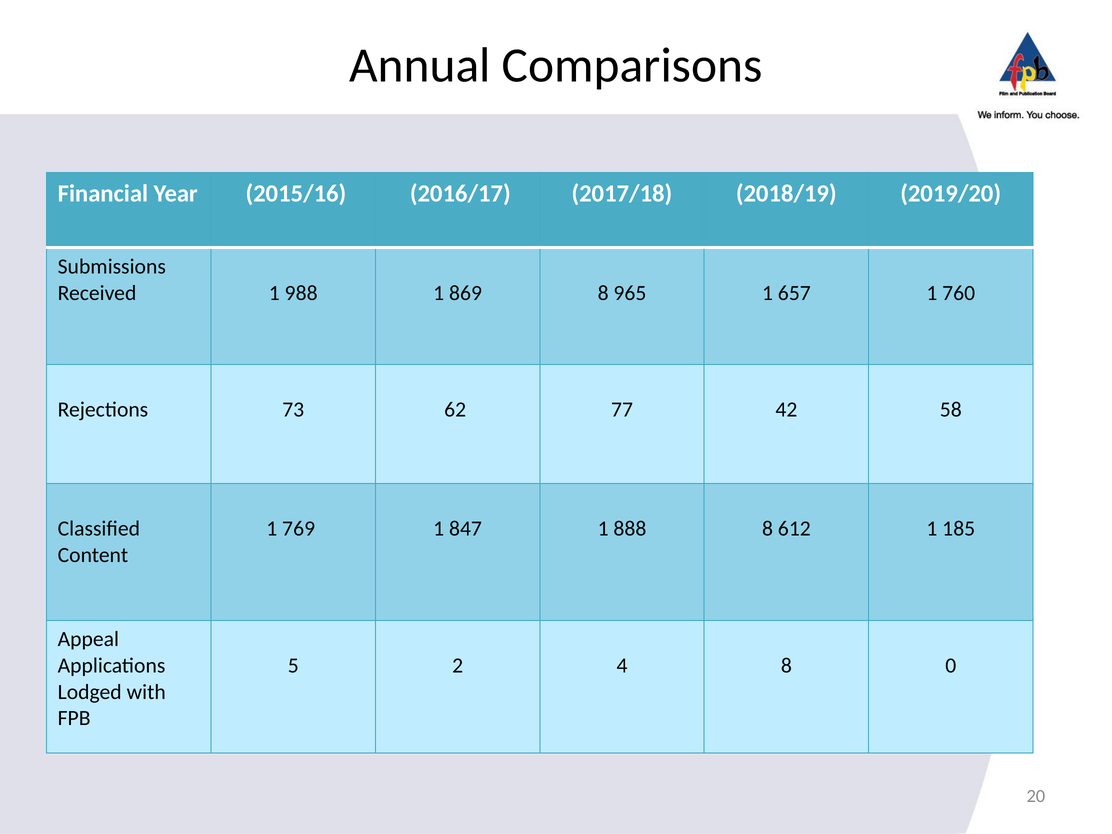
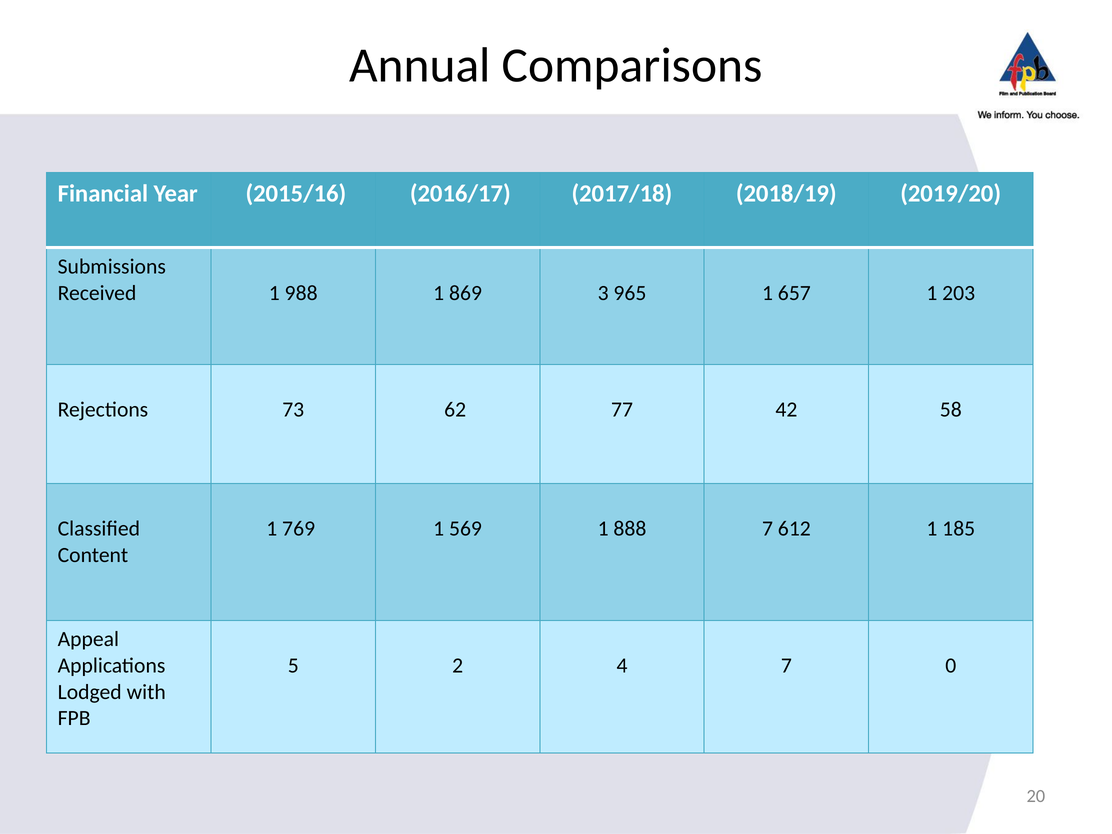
869 8: 8 -> 3
760: 760 -> 203
847: 847 -> 569
888 8: 8 -> 7
4 8: 8 -> 7
